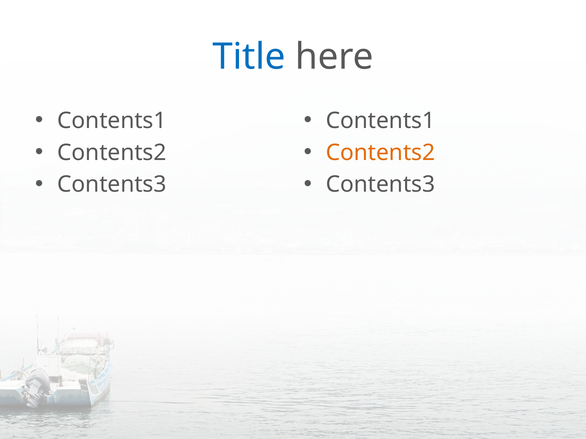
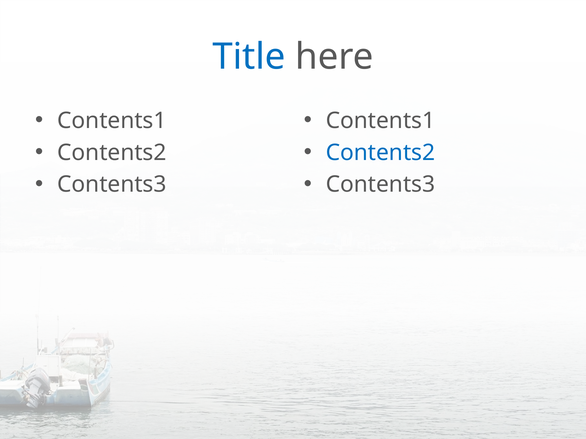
Contents2 at (380, 153) colour: orange -> blue
